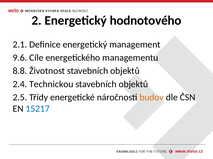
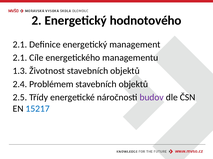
9.6 at (20, 58): 9.6 -> 2.1
8.8: 8.8 -> 1.3
Technickou: Technickou -> Problémem
budov colour: orange -> purple
